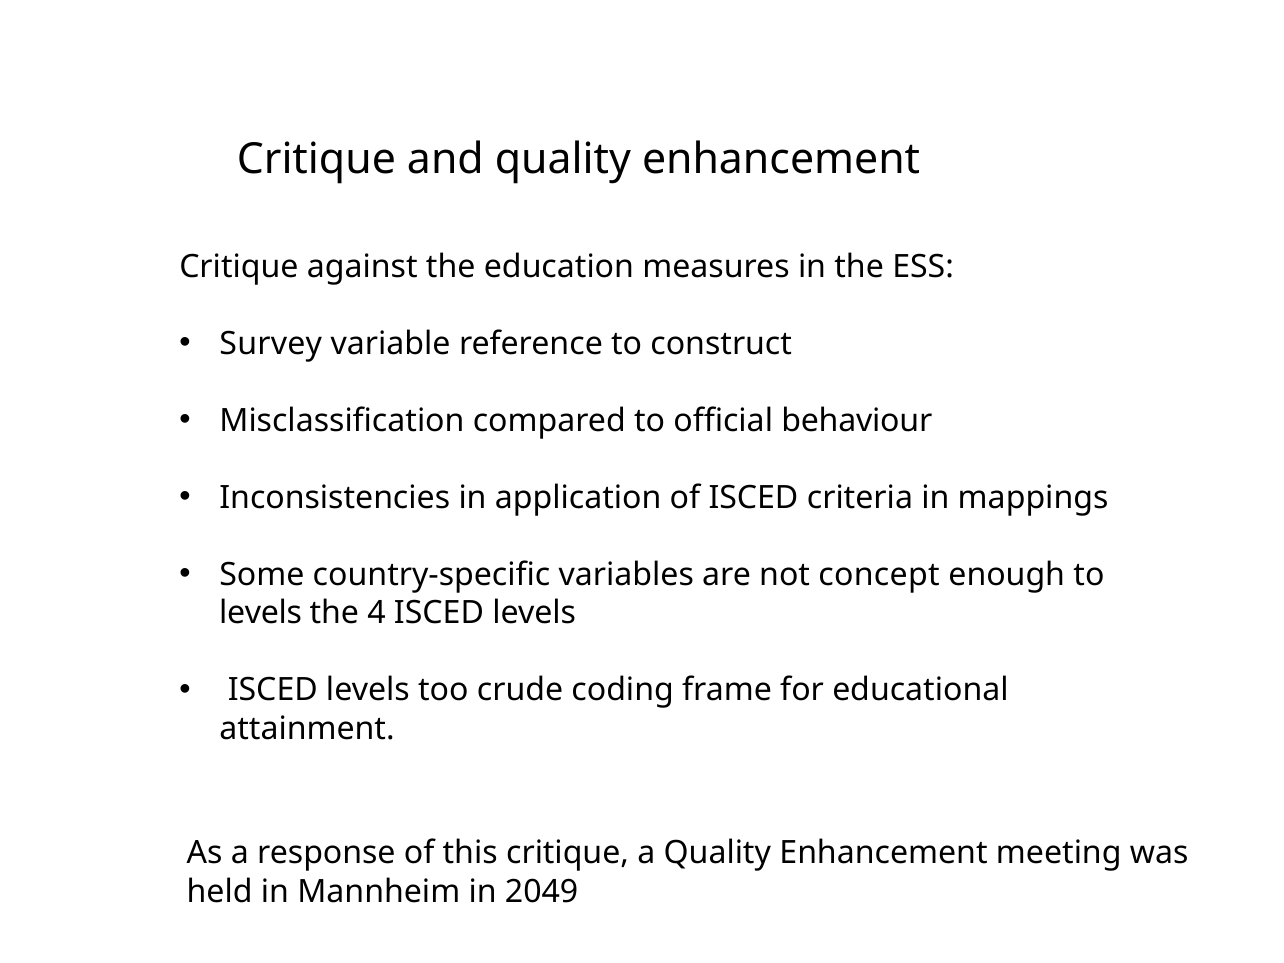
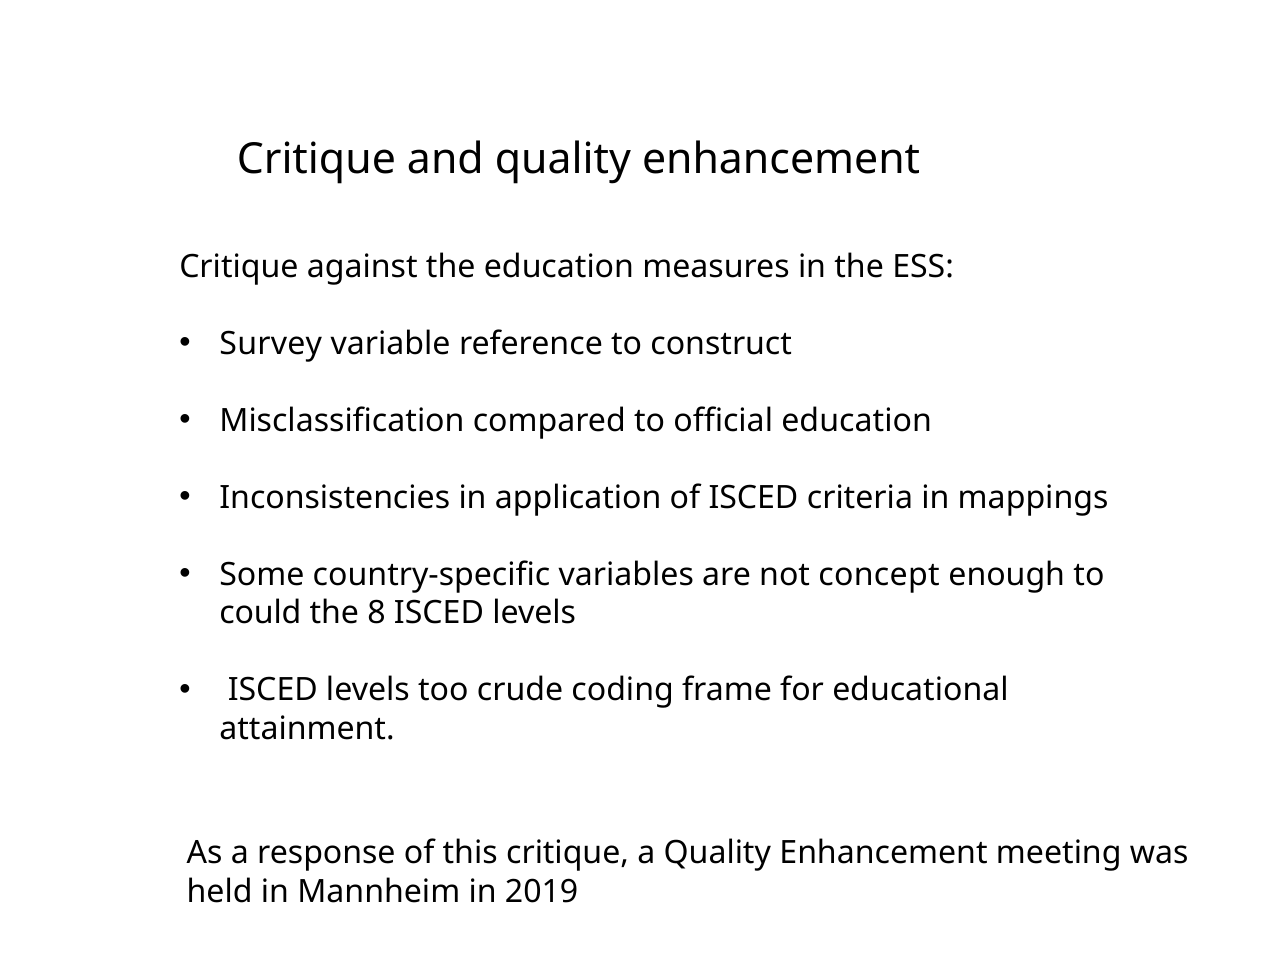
official behaviour: behaviour -> education
levels at (260, 613): levels -> could
4: 4 -> 8
2049: 2049 -> 2019
